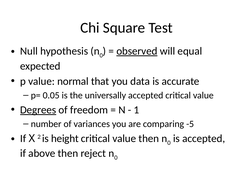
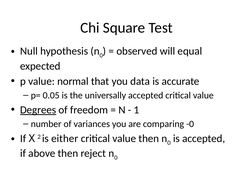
observed underline: present -> none
-5: -5 -> -0
height: height -> either
